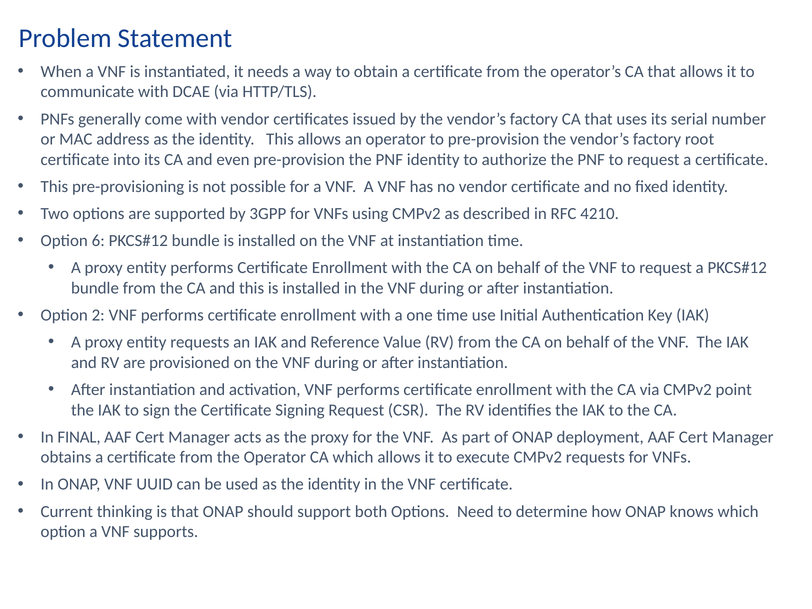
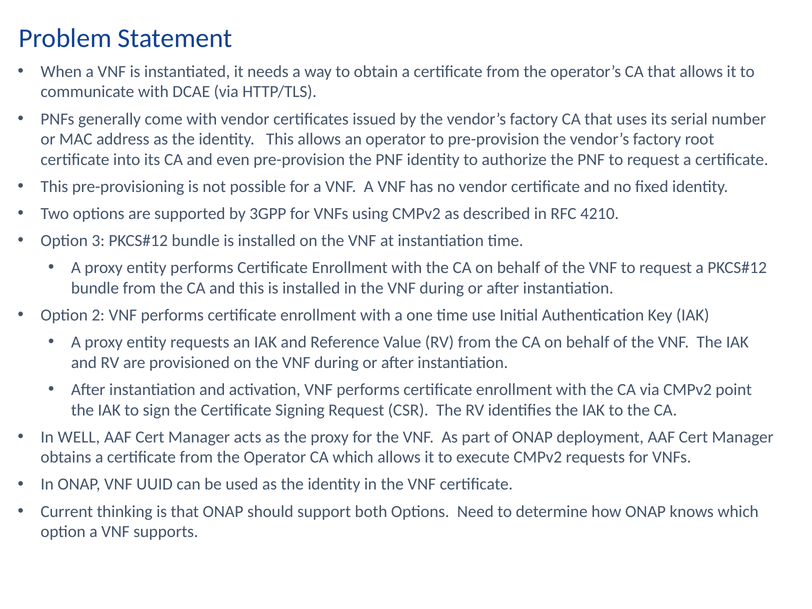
6: 6 -> 3
FINAL: FINAL -> WELL
